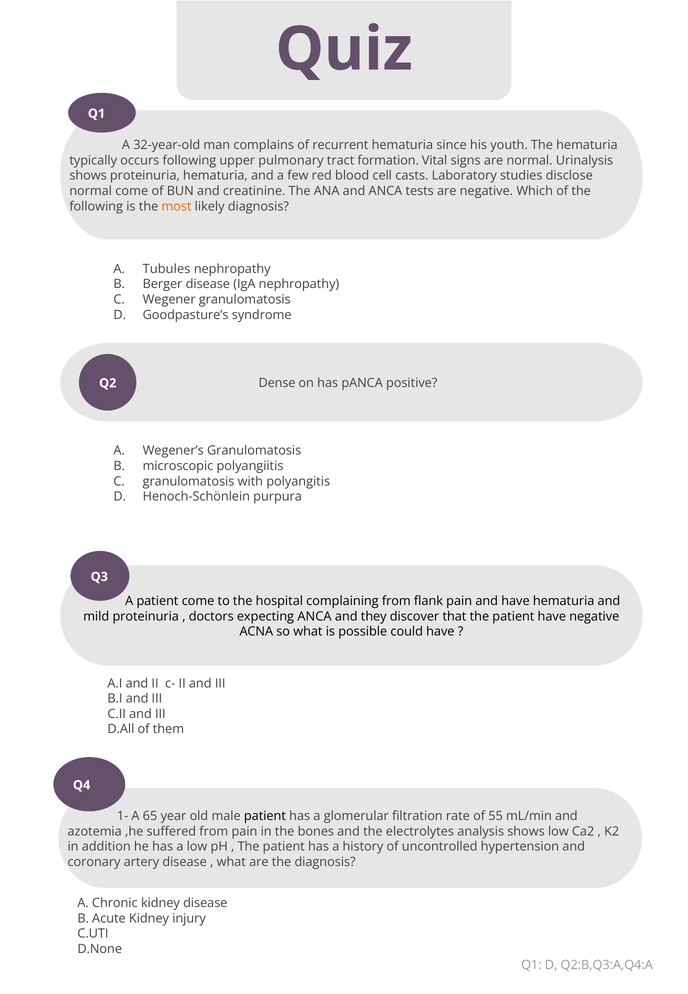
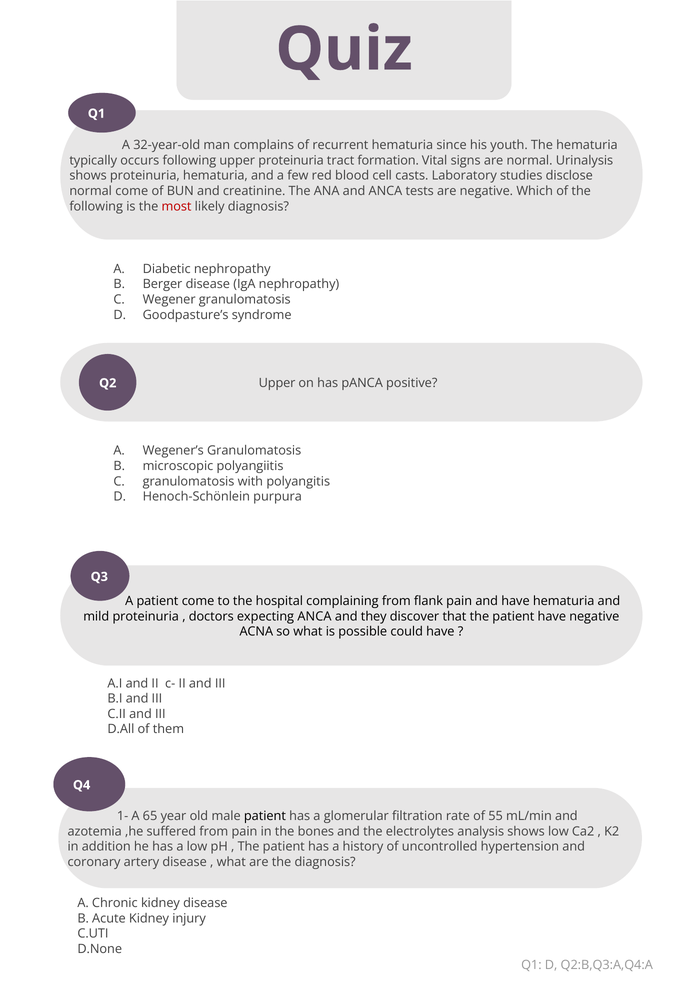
upper pulmonary: pulmonary -> proteinuria
most colour: orange -> red
Tubules: Tubules -> Diabetic
Dense at (277, 383): Dense -> Upper
